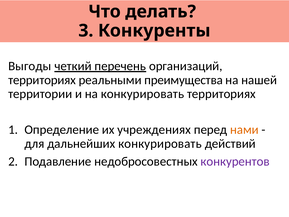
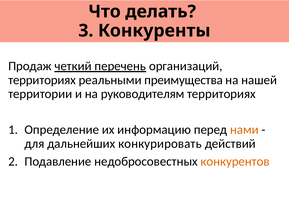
Выгоды: Выгоды -> Продаж
на конкурировать: конкурировать -> руководителям
учреждениях: учреждениях -> информацию
конкурентов colour: purple -> orange
